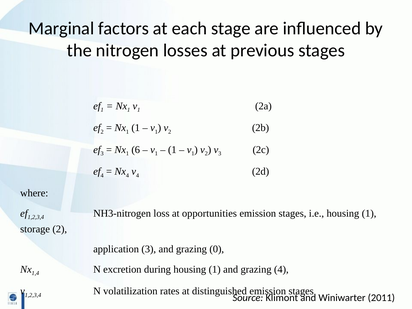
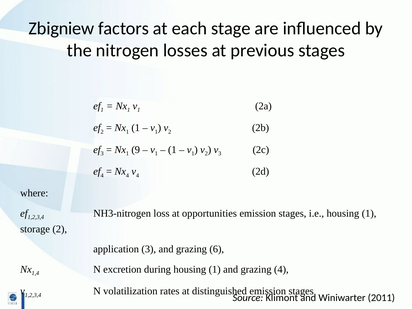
Marginal: Marginal -> Zbigniew
6: 6 -> 9
0: 0 -> 6
